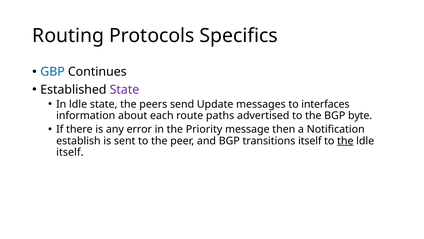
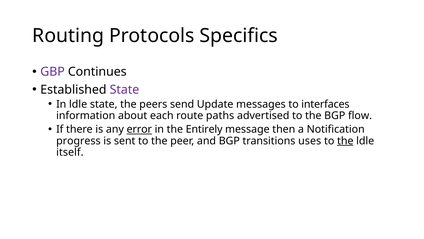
GBP colour: blue -> purple
byte: byte -> flow
error underline: none -> present
Priority: Priority -> Entirely
establish: establish -> progress
transitions itself: itself -> uses
